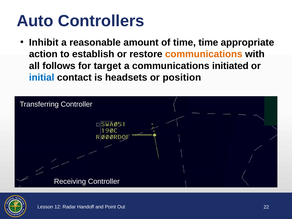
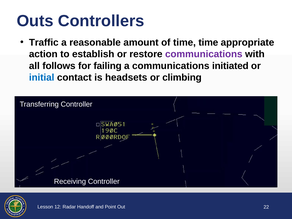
Auto: Auto -> Outs
Inhibit: Inhibit -> Traffic
communications at (204, 54) colour: orange -> purple
target: target -> failing
position: position -> climbing
